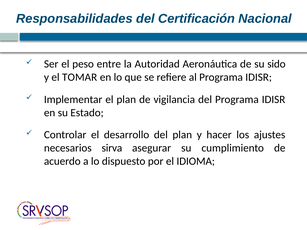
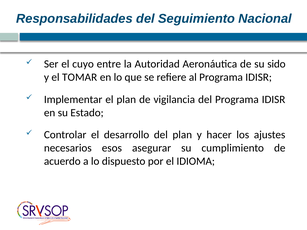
Certificación: Certificación -> Seguimiento
peso: peso -> cuyo
sirva: sirva -> esos
